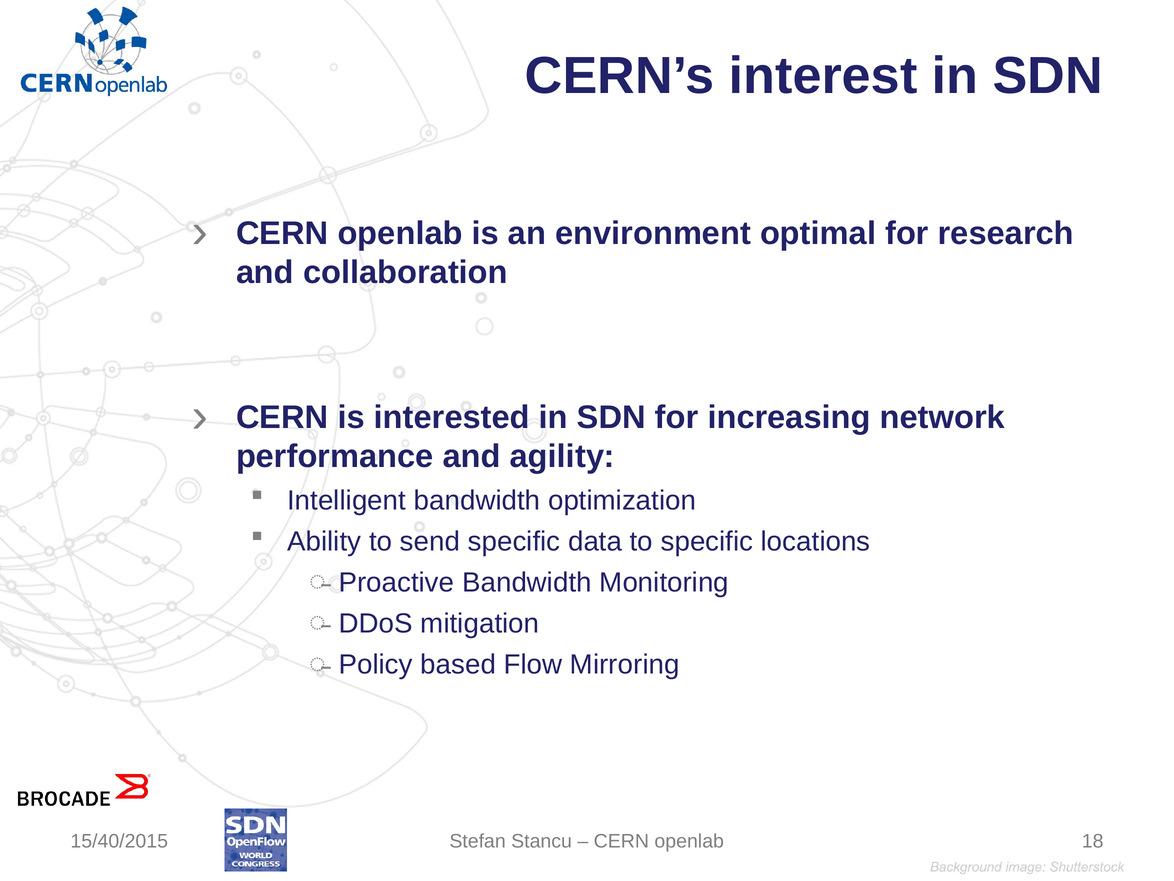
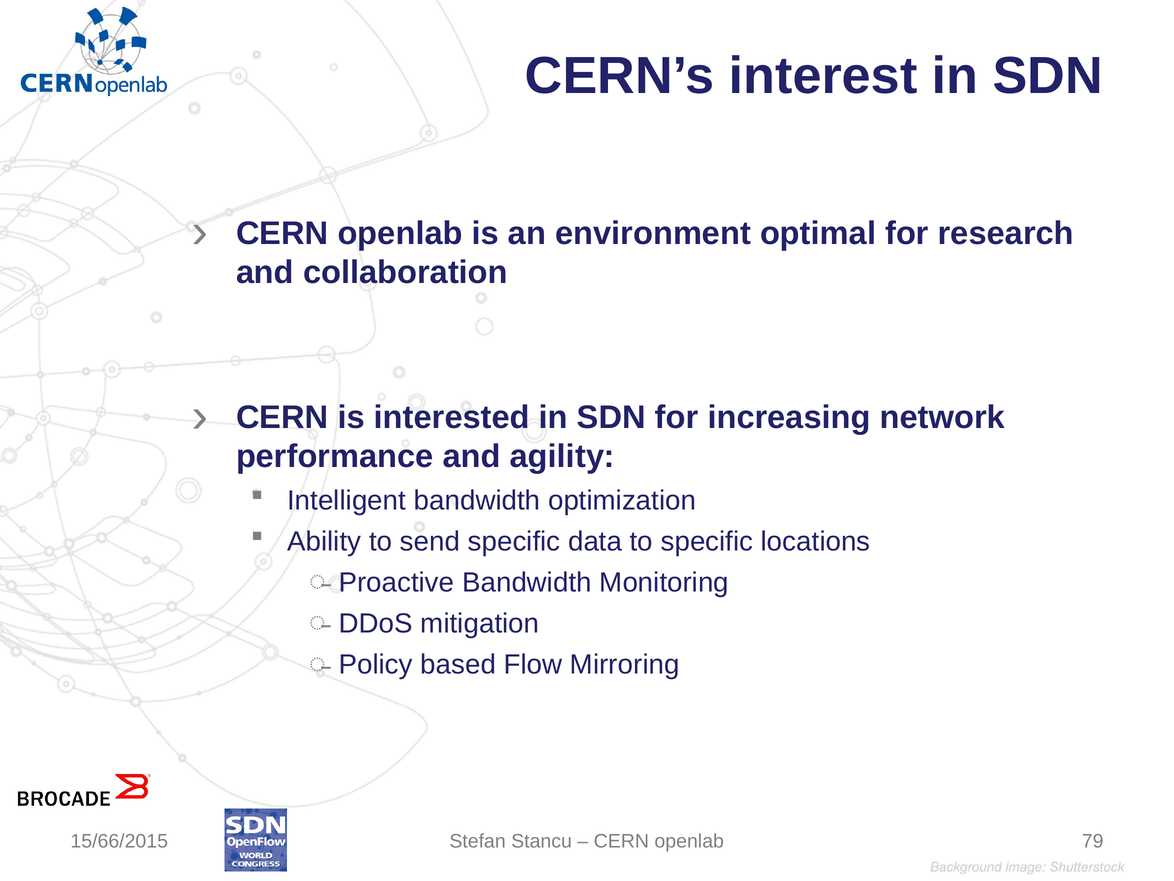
15/40/2015: 15/40/2015 -> 15/66/2015
18: 18 -> 79
